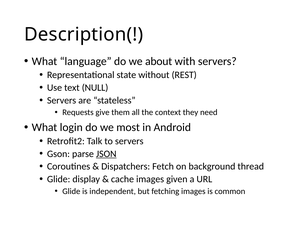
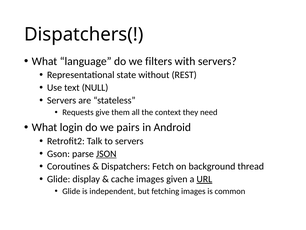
Description(: Description( -> Dispatchers(
about: about -> filters
most: most -> pairs
URL underline: none -> present
